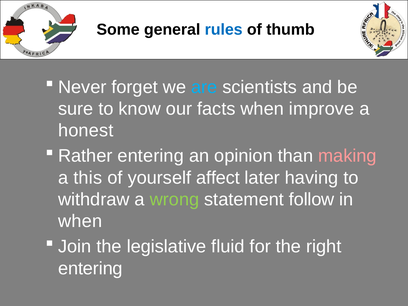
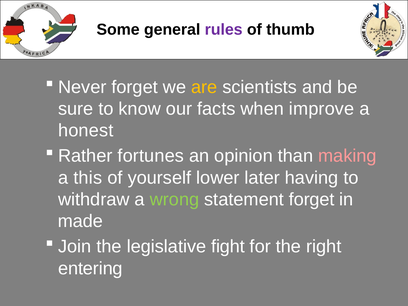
rules colour: blue -> purple
are colour: light blue -> yellow
entering at (151, 156): entering -> fortunes
affect: affect -> lower
statement follow: follow -> forget
when at (80, 221): when -> made
fluid: fluid -> fight
